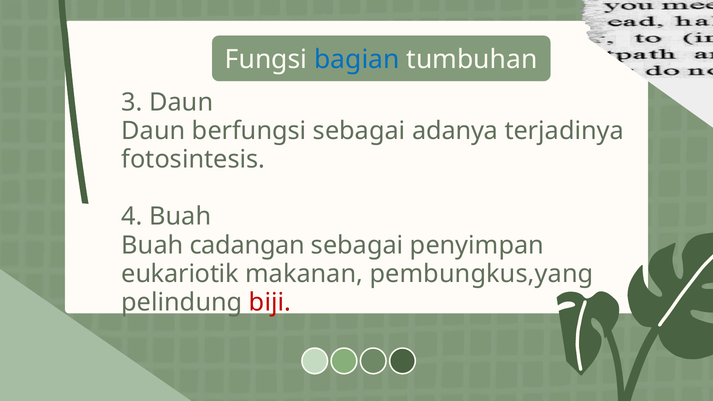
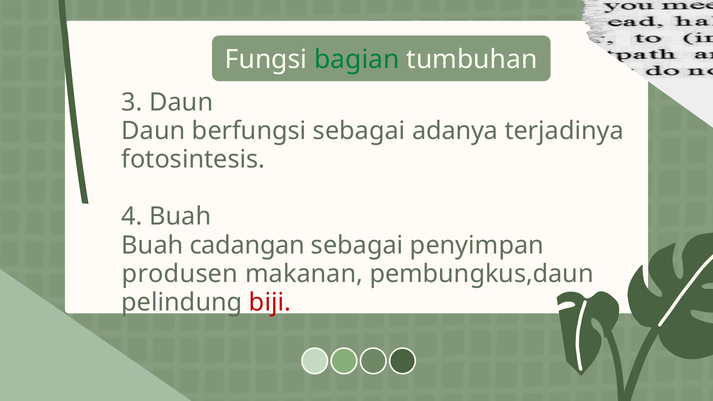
bagian colour: blue -> green
eukariotik: eukariotik -> produsen
pembungkus,yang: pembungkus,yang -> pembungkus,daun
